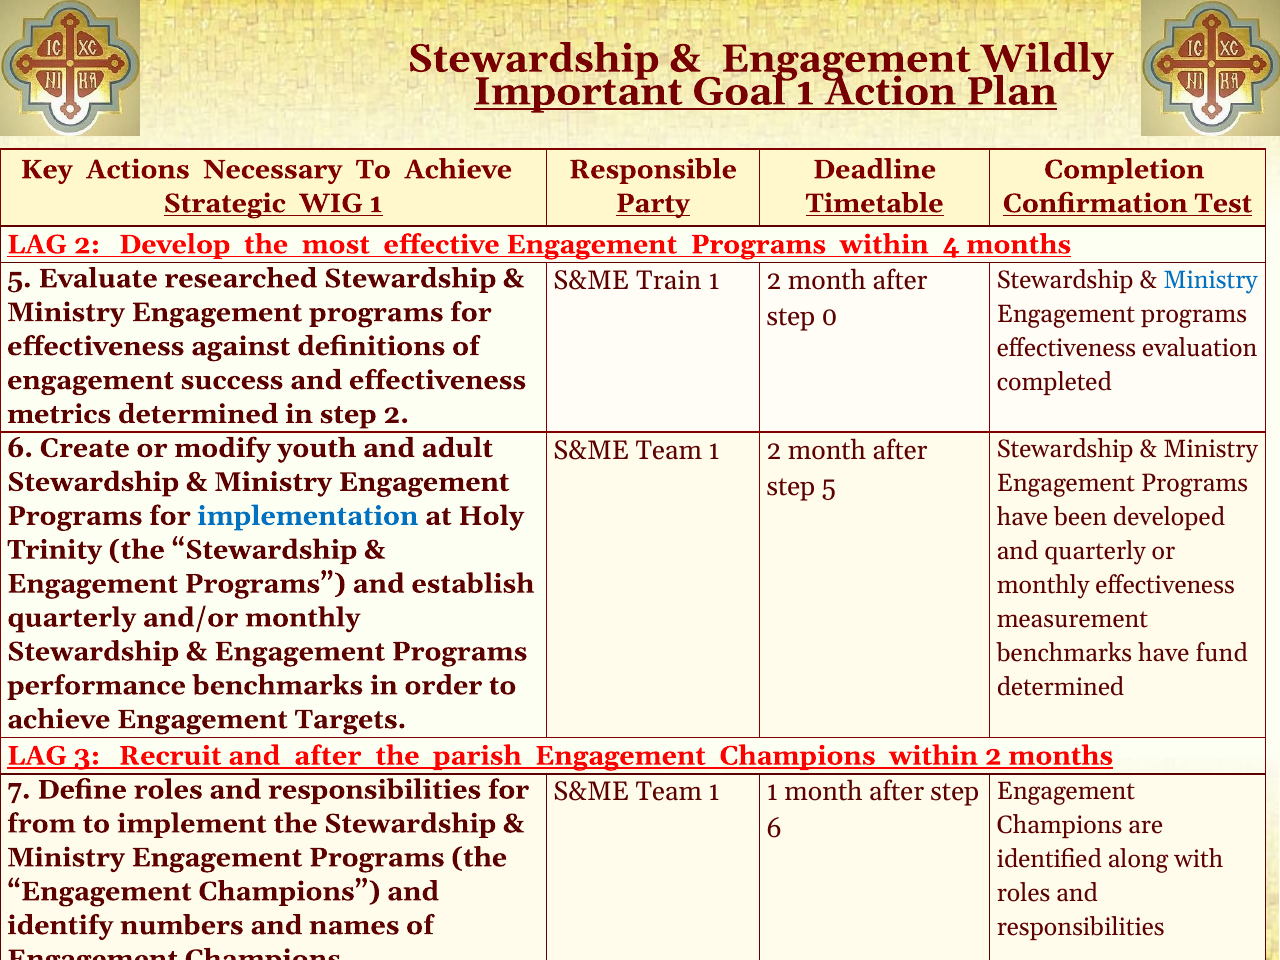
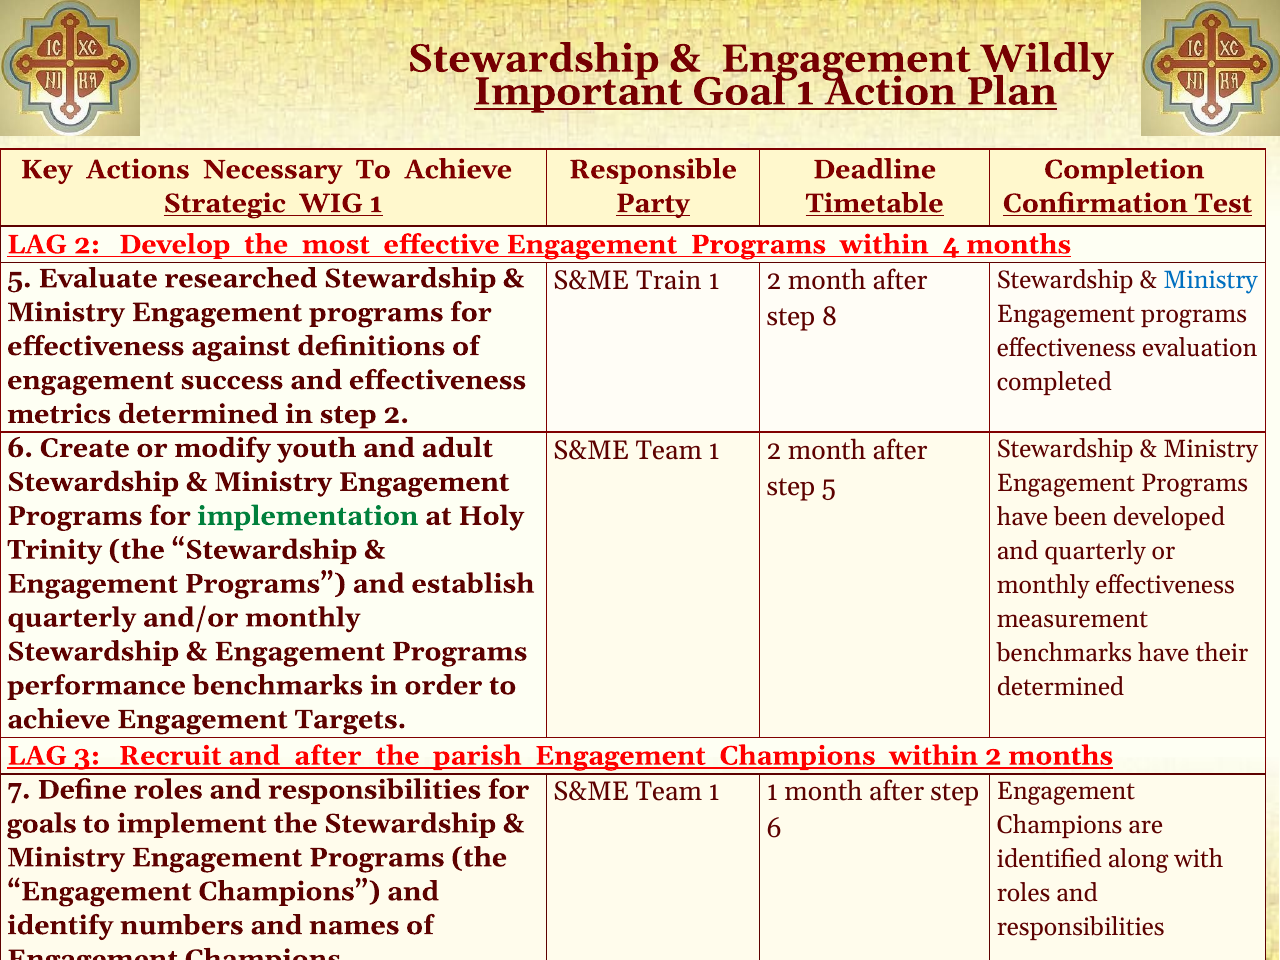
0: 0 -> 8
implementation colour: blue -> green
fund: fund -> their
from: from -> goals
